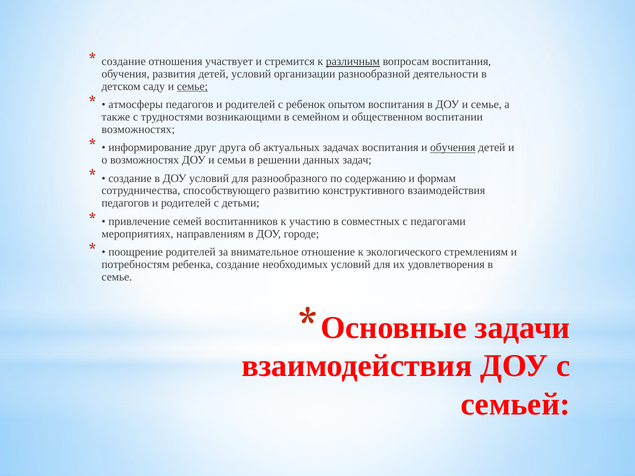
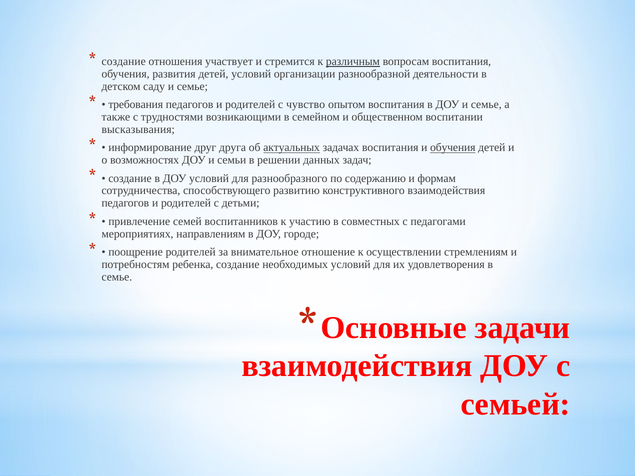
семье at (192, 86) underline: present -> none
атмосферы: атмосферы -> требования
ребенок: ребенок -> чувство
возможностях at (138, 130): возможностях -> высказывания
актуальных underline: none -> present
экологического: экологического -> осуществлении
